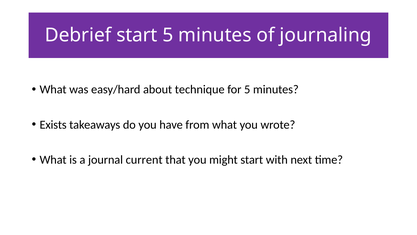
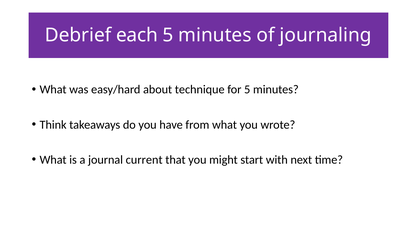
Debrief start: start -> each
Exists: Exists -> Think
